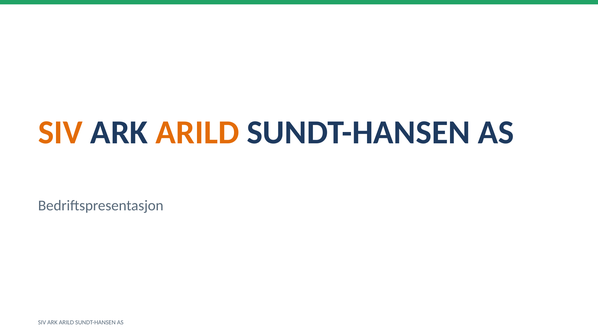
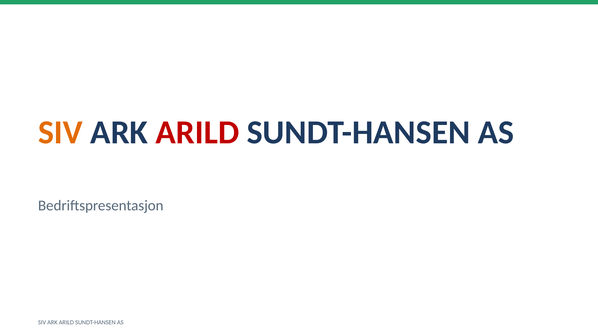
ARILD at (197, 133) colour: orange -> red
